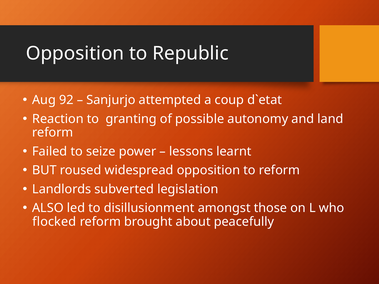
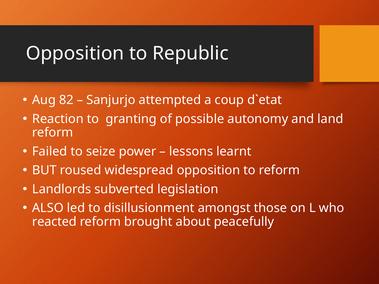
92: 92 -> 82
flocked: flocked -> reacted
